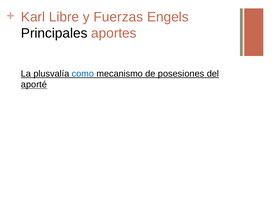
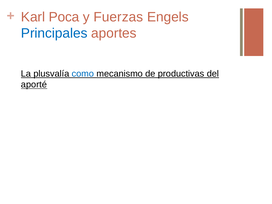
Libre: Libre -> Poca
Principales colour: black -> blue
posesiones: posesiones -> productivas
